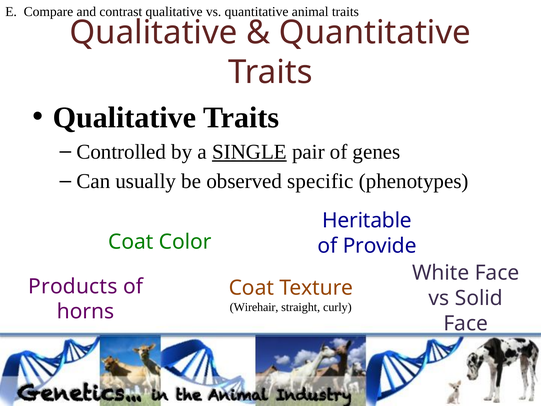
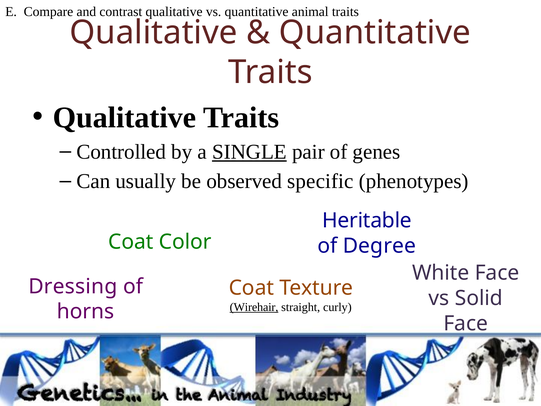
Provide: Provide -> Degree
Products: Products -> Dressing
Wirehair underline: none -> present
